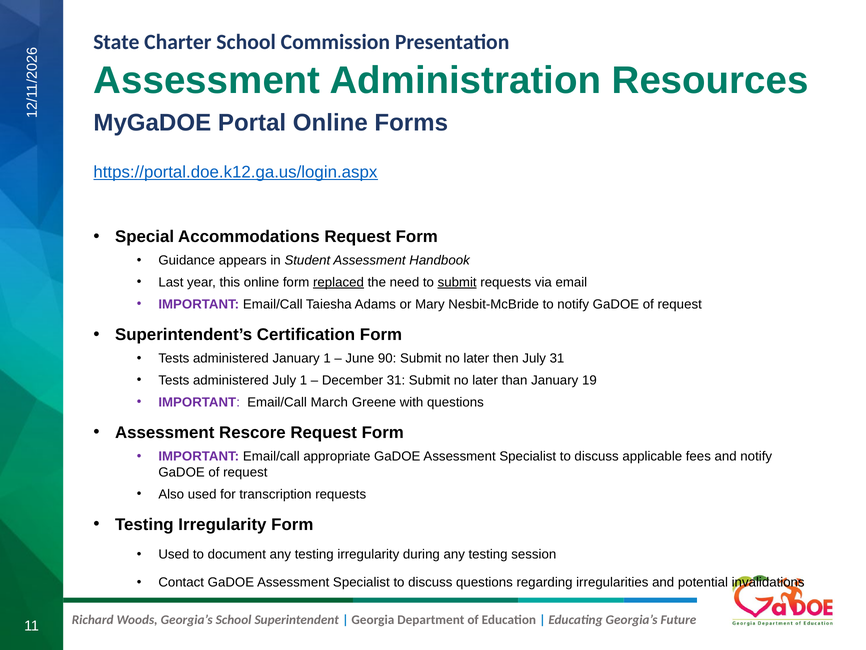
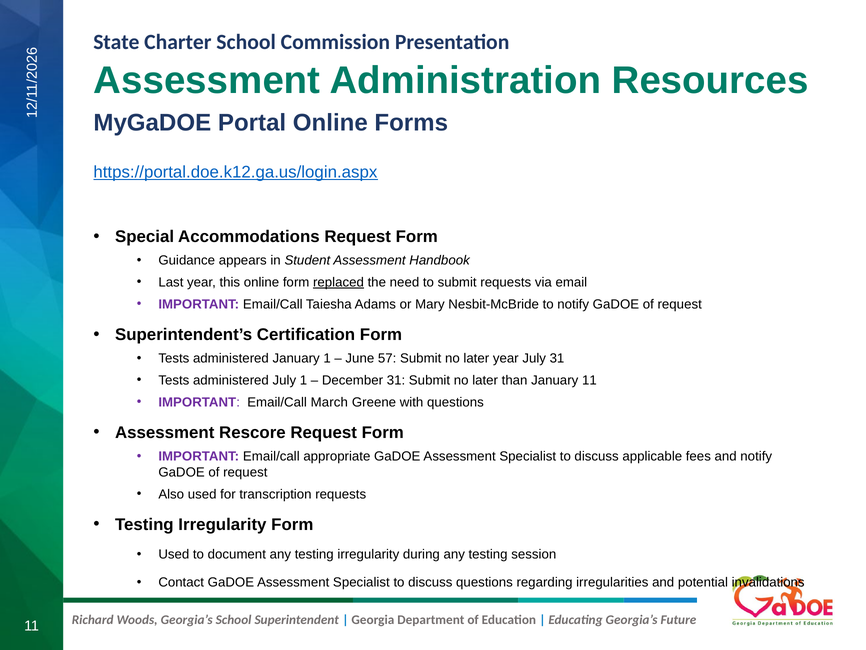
submit at (457, 282) underline: present -> none
90: 90 -> 57
later then: then -> year
January 19: 19 -> 11
